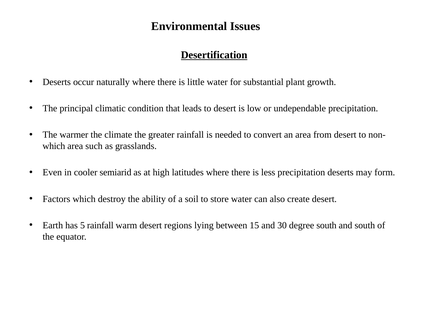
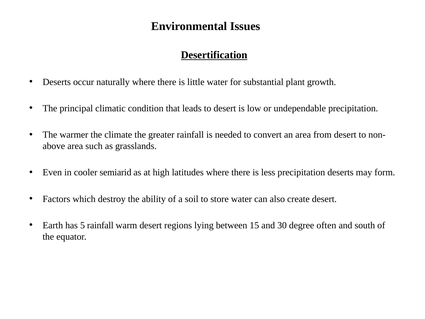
which at (54, 146): which -> above
degree south: south -> often
